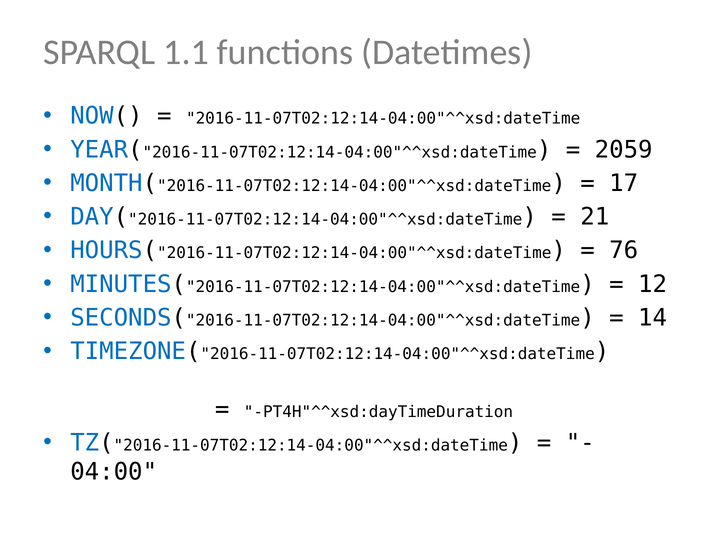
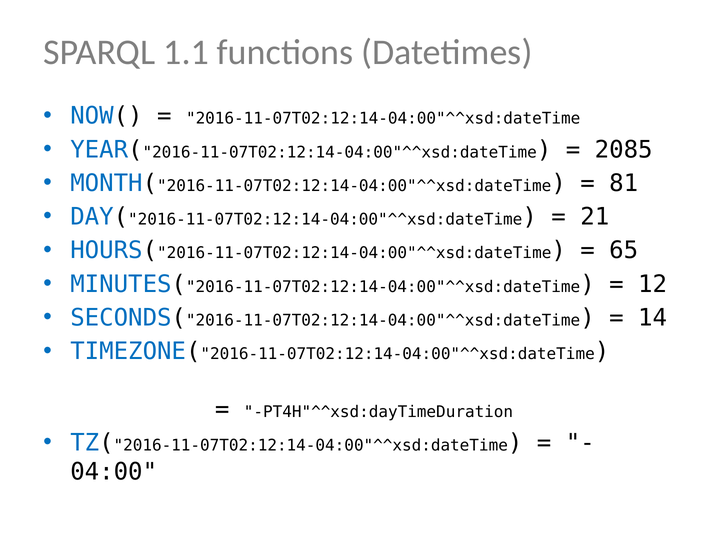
2059: 2059 -> 2085
17: 17 -> 81
76: 76 -> 65
